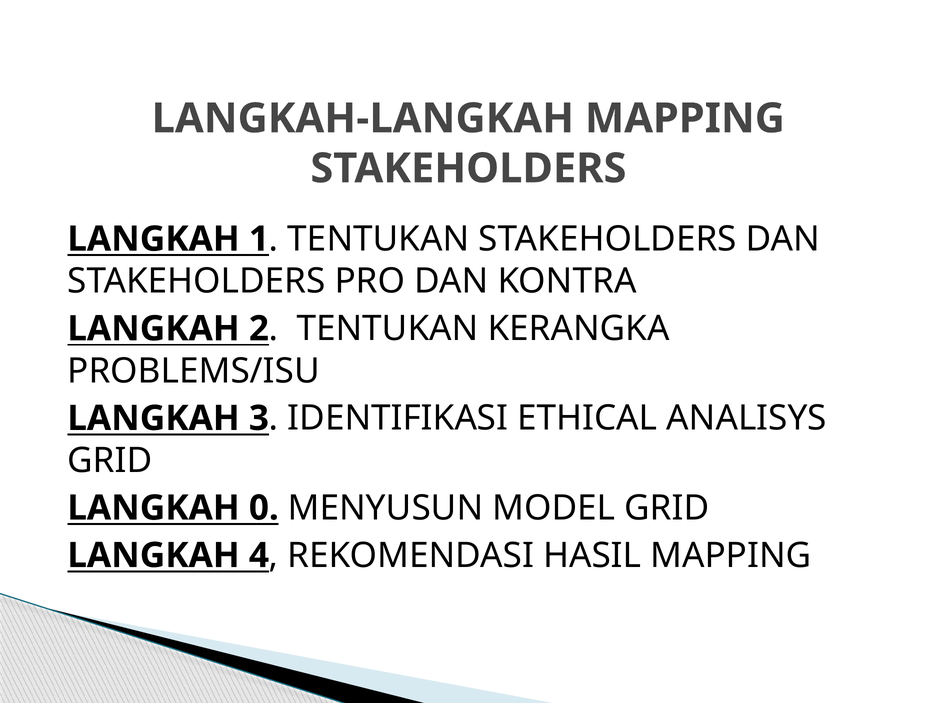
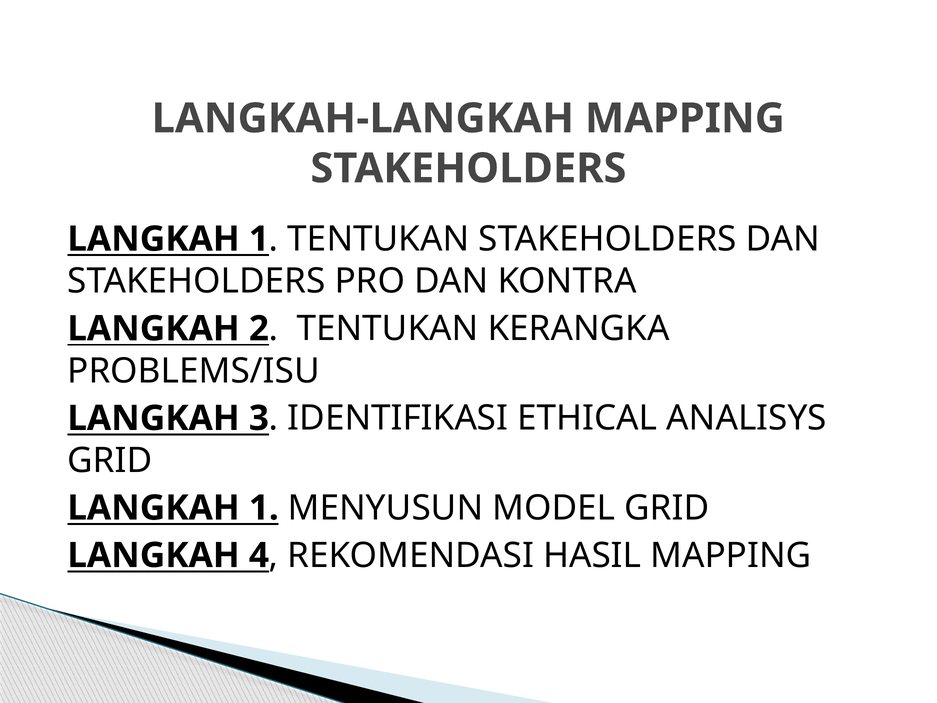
0 at (264, 508): 0 -> 1
